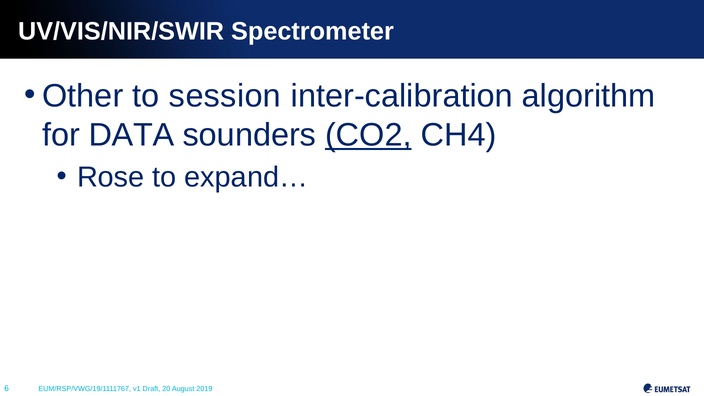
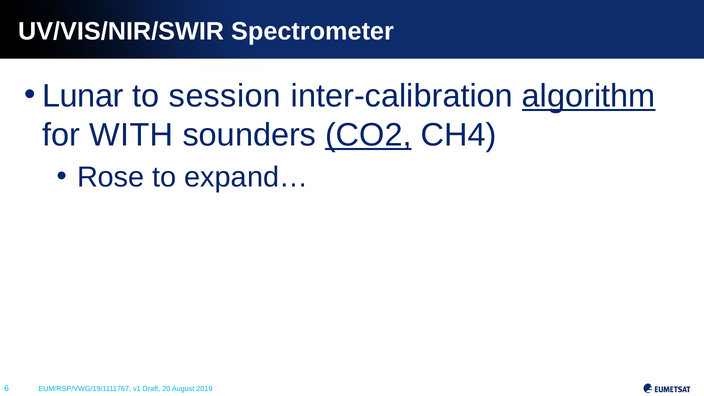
Other: Other -> Lunar
algorithm underline: none -> present
DATA: DATA -> WITH
